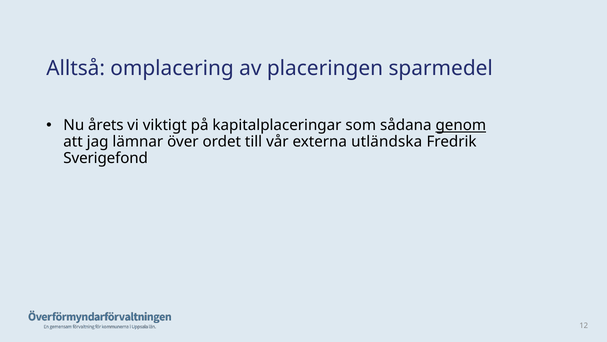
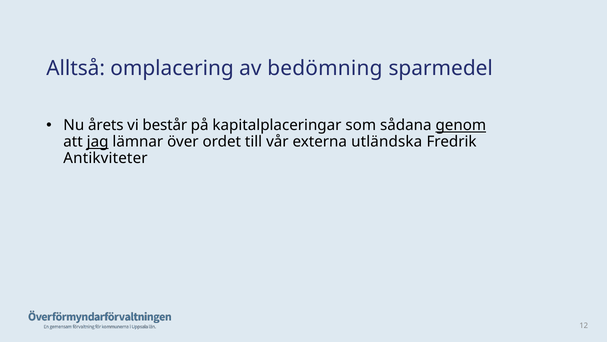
placeringen: placeringen -> bedömning
viktigt: viktigt -> består
jag underline: none -> present
Sverigefond: Sverigefond -> Antikviteter
